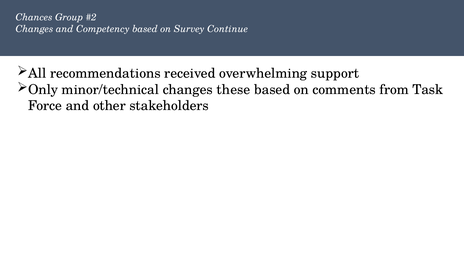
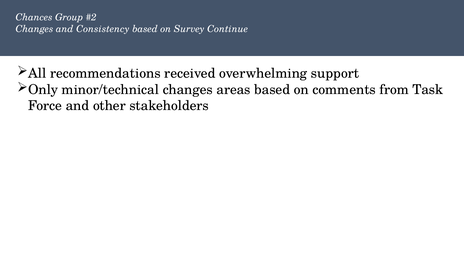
Competency: Competency -> Consistency
these: these -> areas
